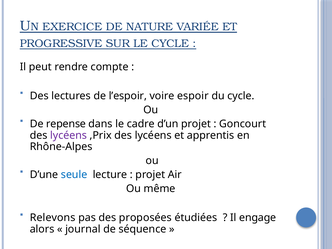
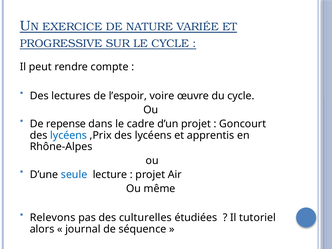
espoir: espoir -> œuvre
lycéens at (69, 135) colour: purple -> blue
proposées: proposées -> culturelles
engage: engage -> tutoriel
